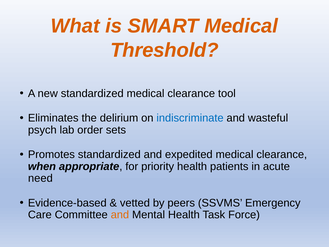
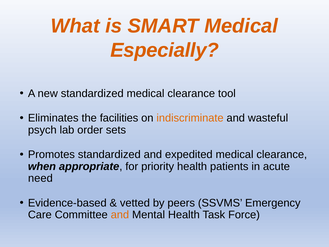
Threshold: Threshold -> Especially
delirium: delirium -> facilities
indiscriminate colour: blue -> orange
